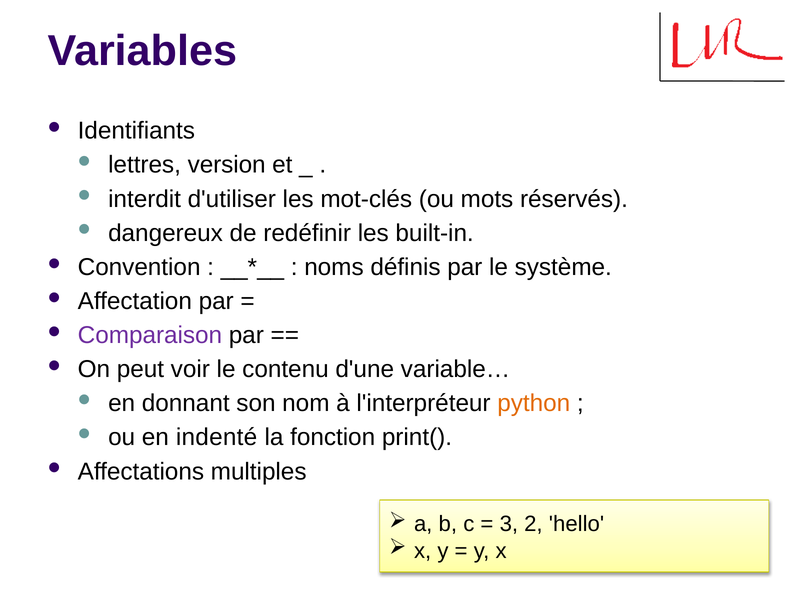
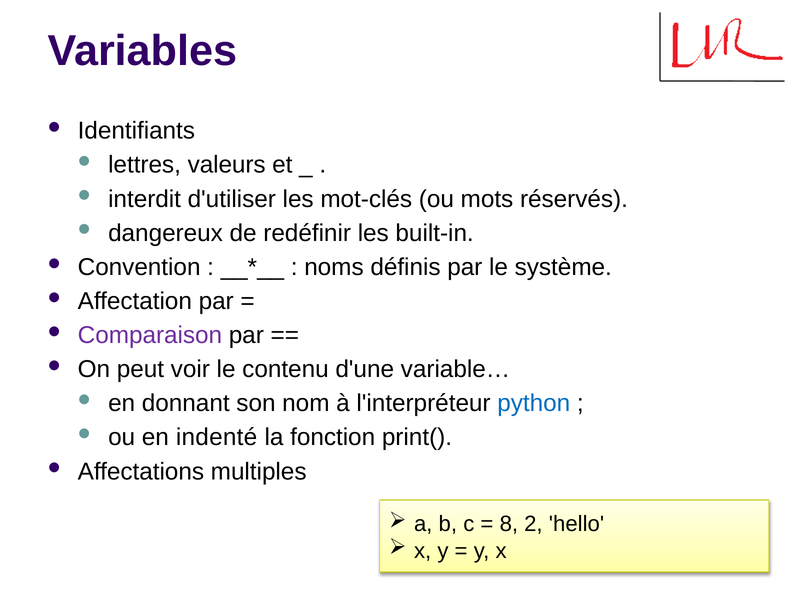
version: version -> valeurs
python colour: orange -> blue
3: 3 -> 8
